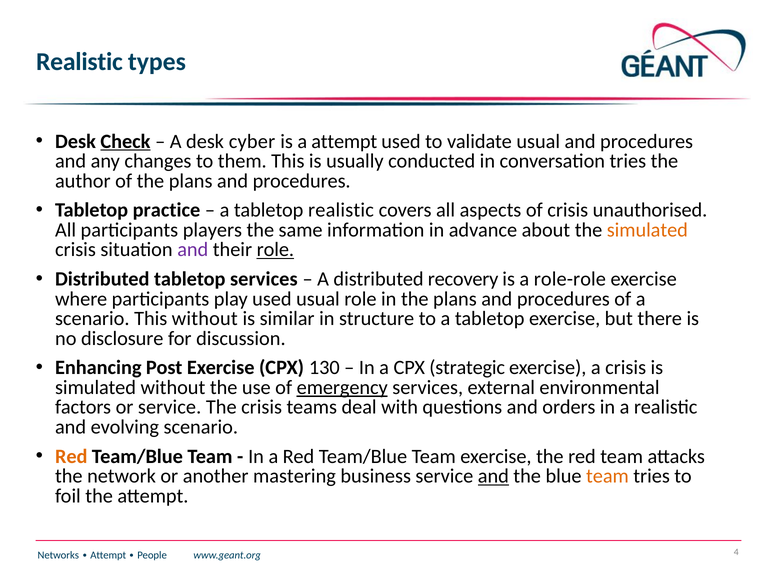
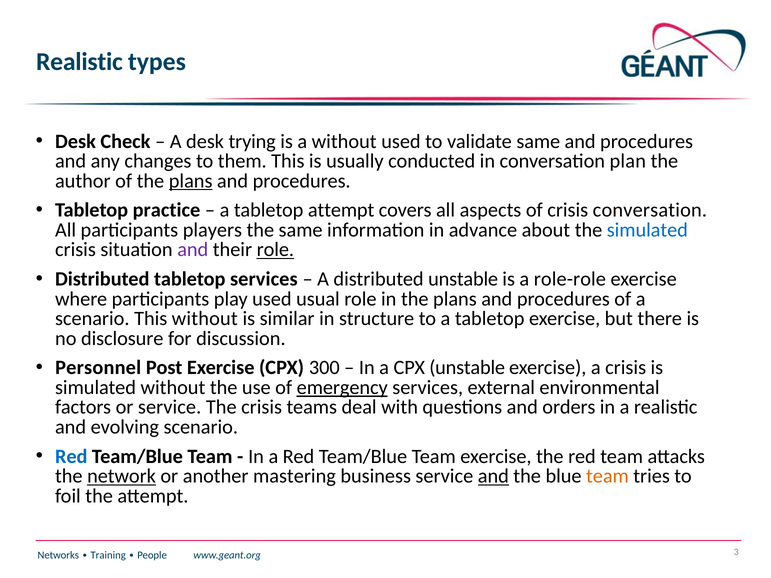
Check underline: present -> none
cyber: cyber -> trying
a attempt: attempt -> without
validate usual: usual -> same
conversation tries: tries -> plan
plans at (191, 181) underline: none -> present
tabletop realistic: realistic -> attempt
crisis unauthorised: unauthorised -> conversation
simulated at (647, 230) colour: orange -> blue
distributed recovery: recovery -> unstable
Enhancing: Enhancing -> Personnel
130: 130 -> 300
CPX strategic: strategic -> unstable
Red at (71, 457) colour: orange -> blue
network underline: none -> present
4: 4 -> 3
Attempt at (108, 555): Attempt -> Training
